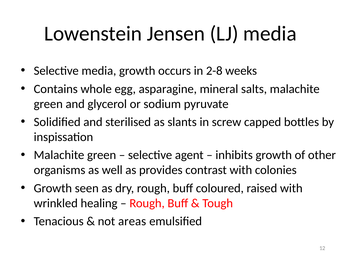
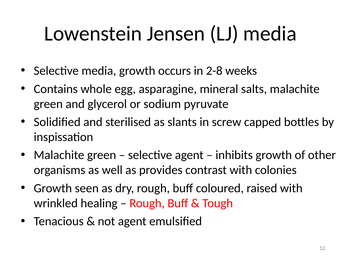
not areas: areas -> agent
